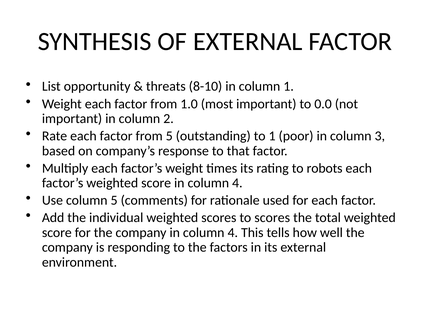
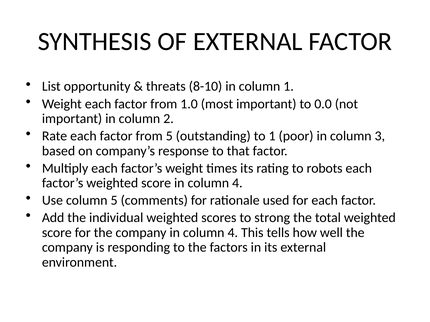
to scores: scores -> strong
